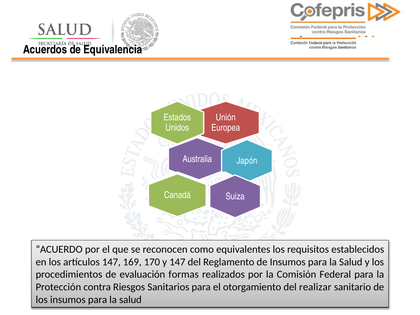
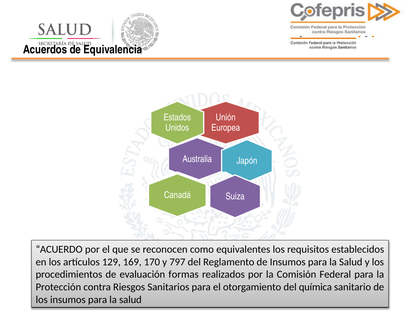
artículos 147: 147 -> 129
y 147: 147 -> 797
realizar: realizar -> química
